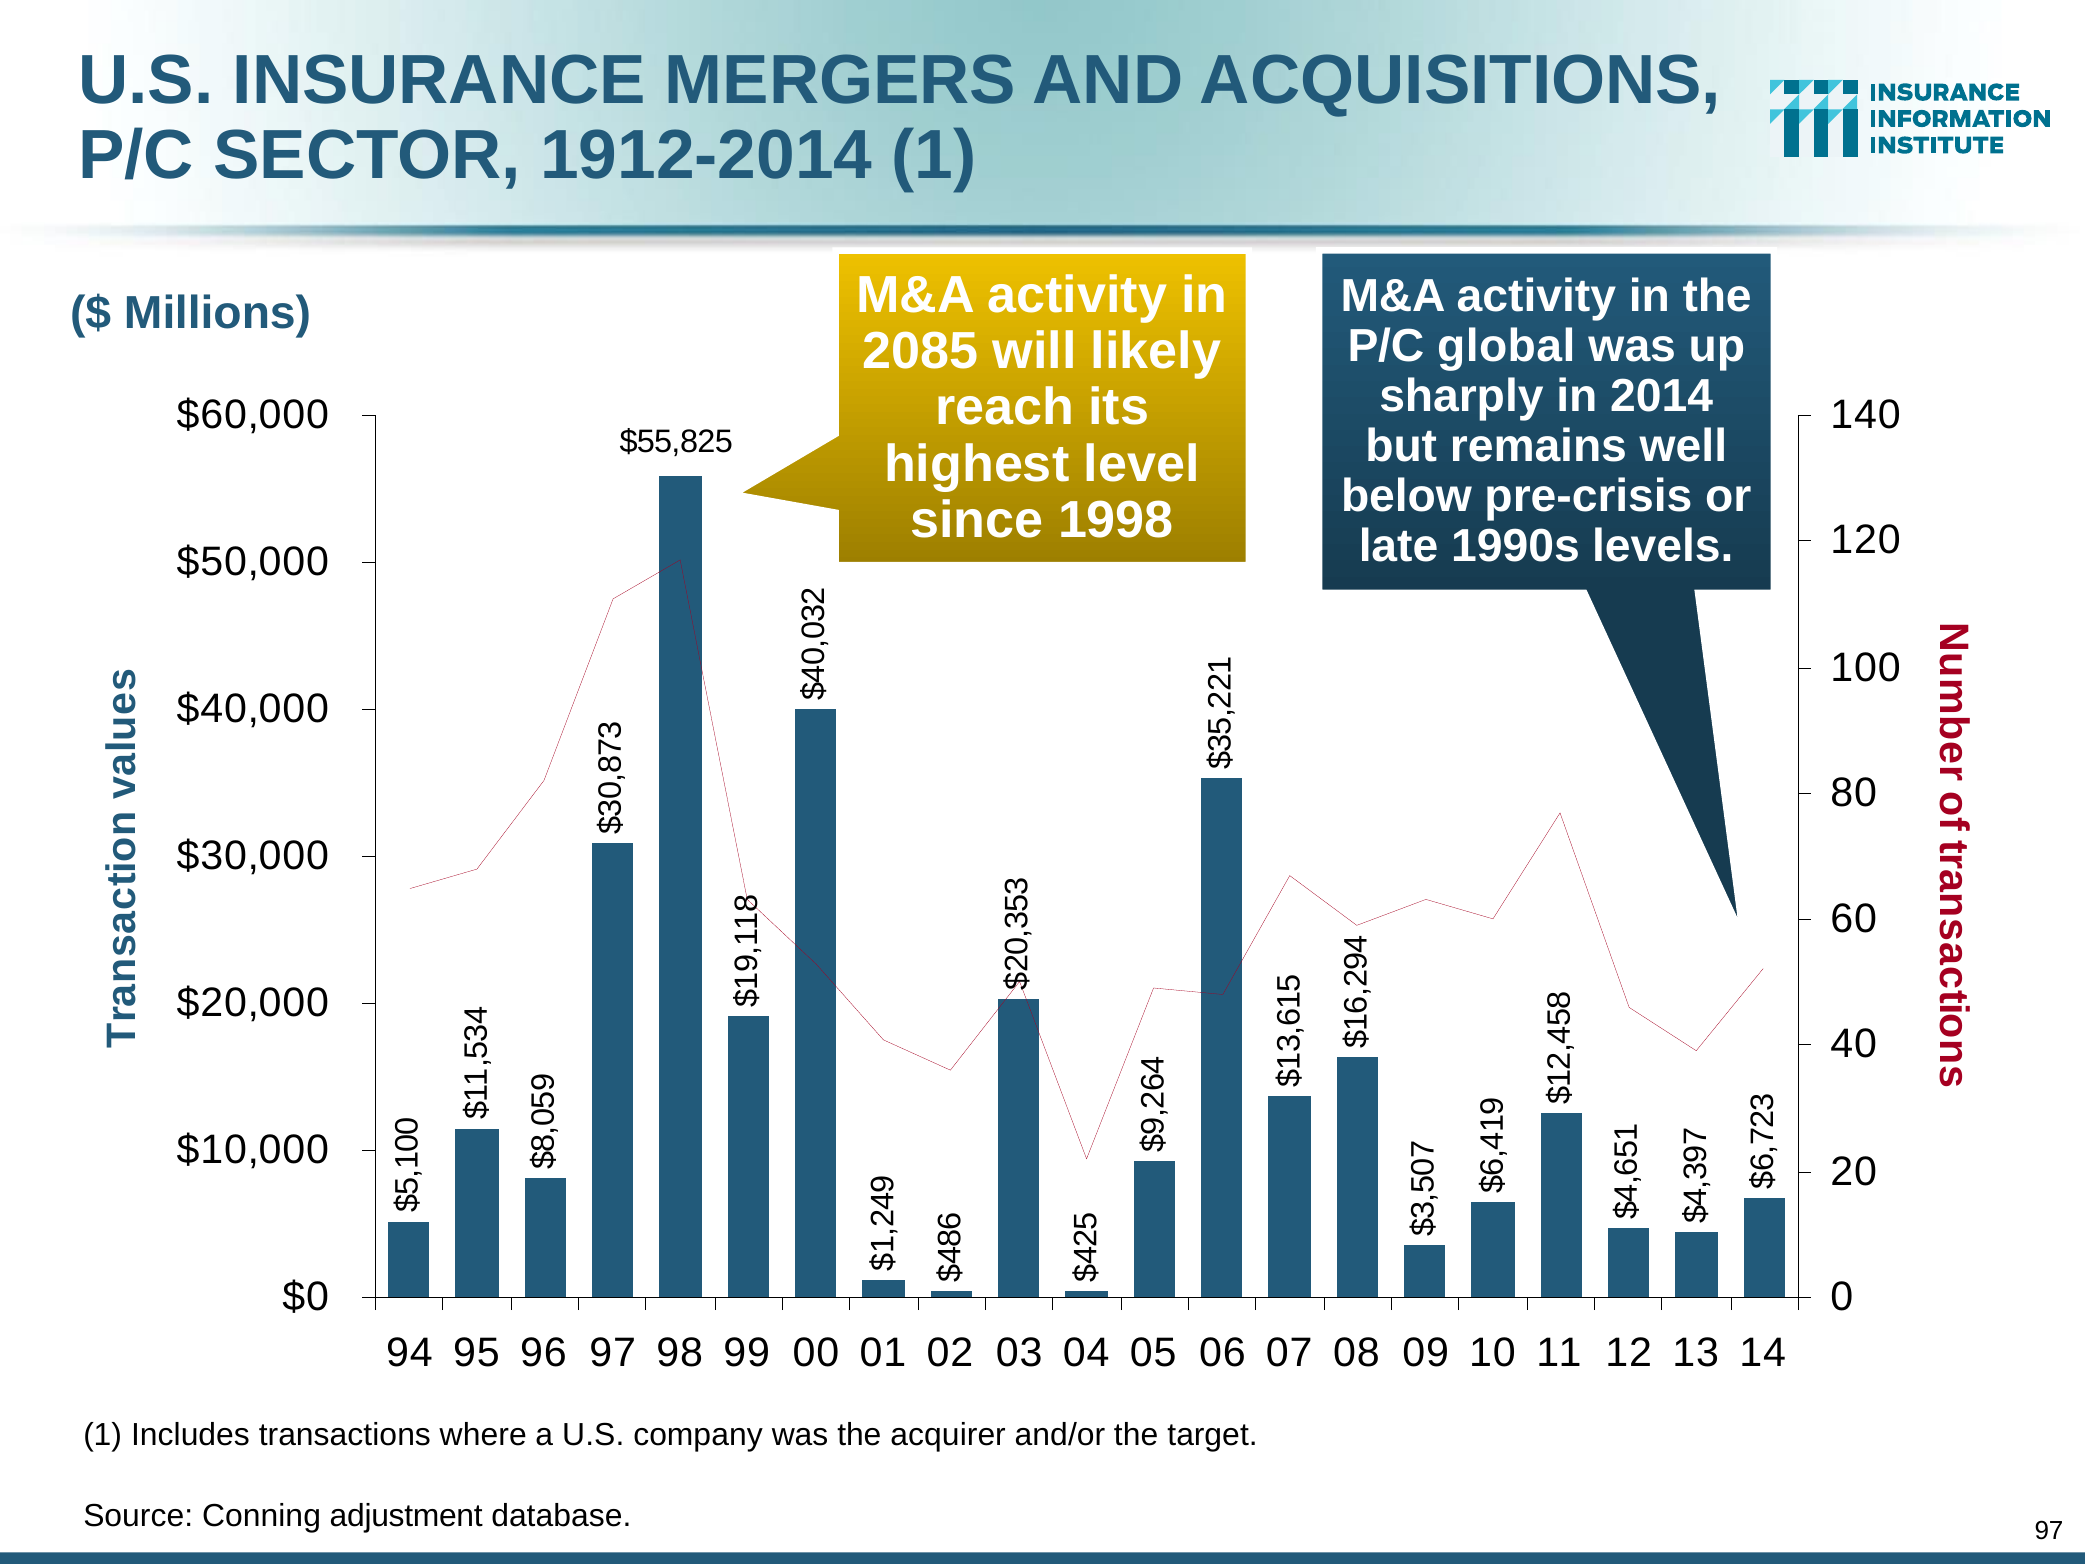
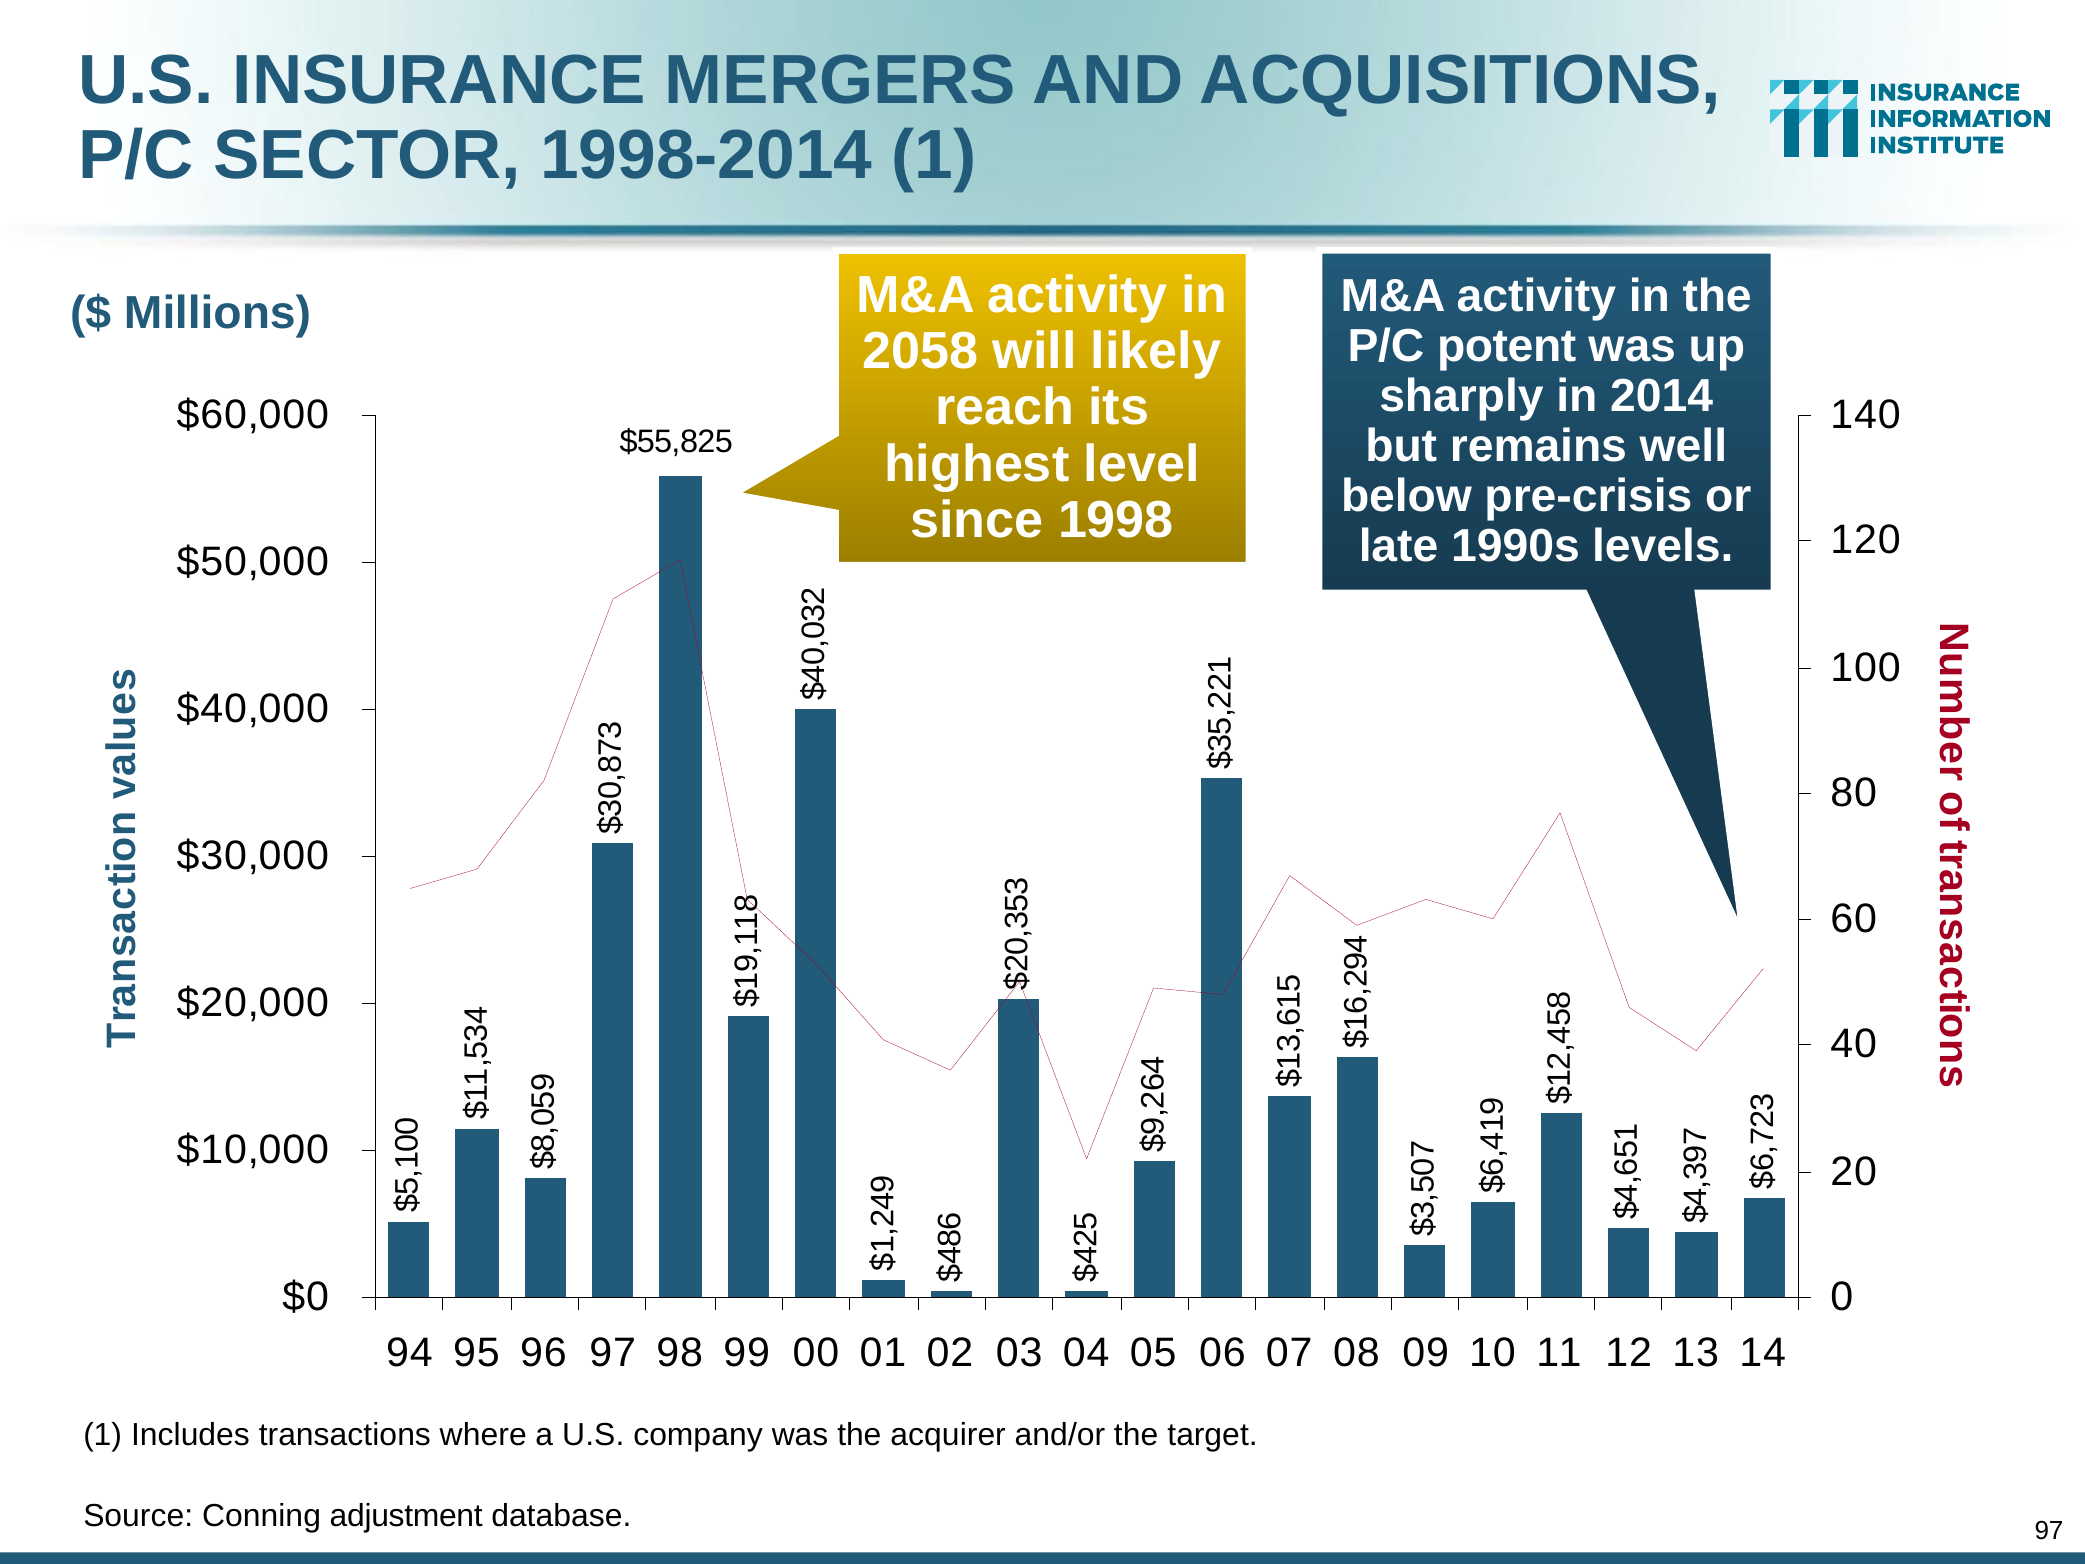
1912-2014: 1912-2014 -> 1998-2014
global: global -> potent
2085: 2085 -> 2058
